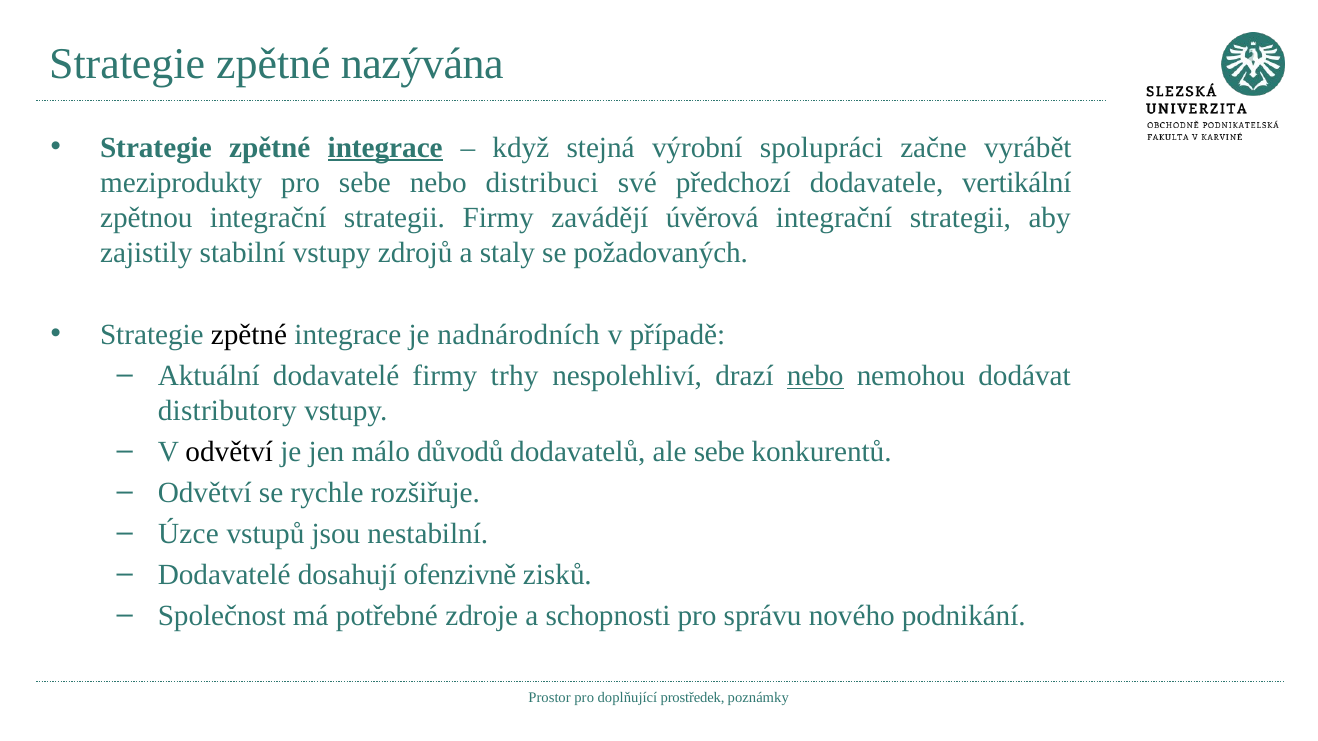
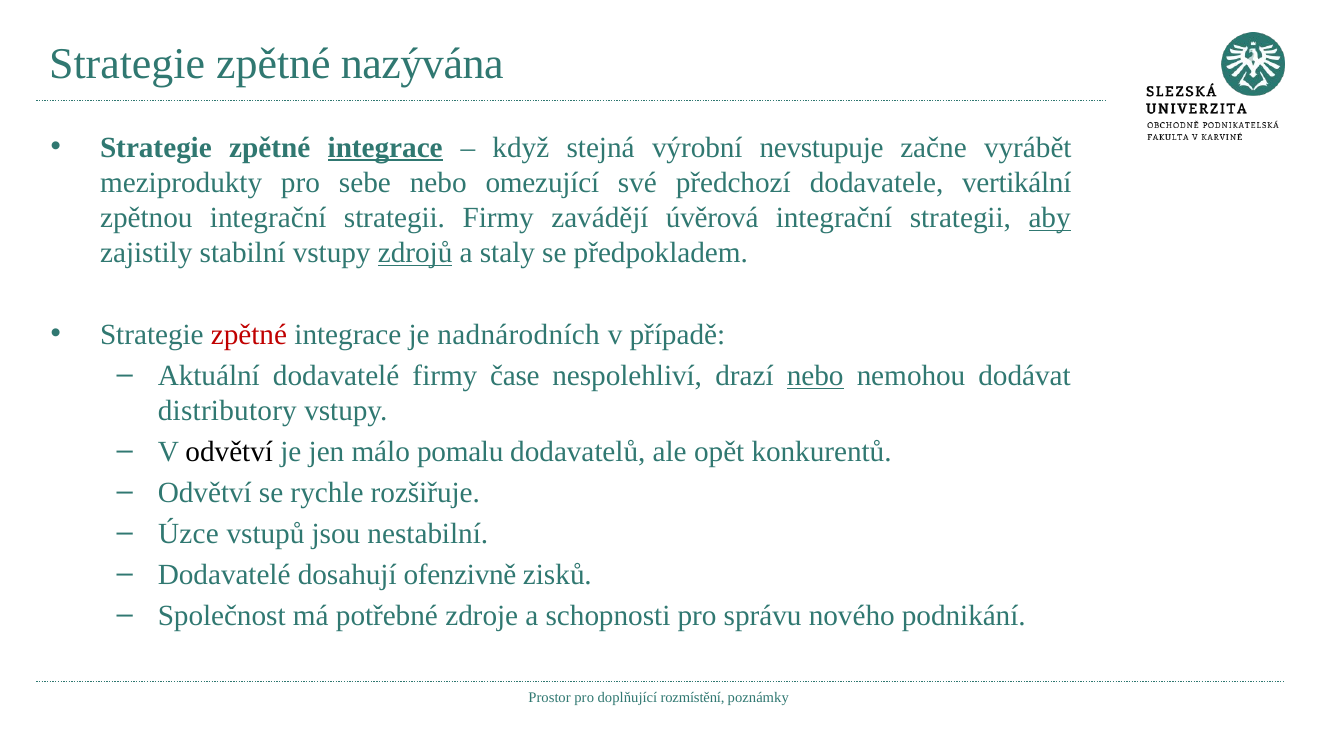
spolupráci: spolupráci -> nevstupuje
distribuci: distribuci -> omezující
aby underline: none -> present
zdrojů underline: none -> present
požadovaných: požadovaných -> předpokladem
zpětné at (249, 335) colour: black -> red
trhy: trhy -> čase
důvodů: důvodů -> pomalu
ale sebe: sebe -> opět
prostředek: prostředek -> rozmístění
